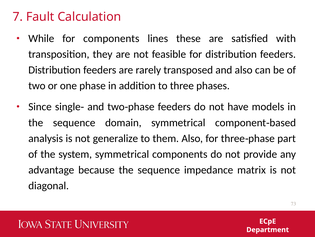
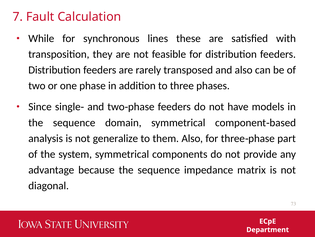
for components: components -> synchronous
